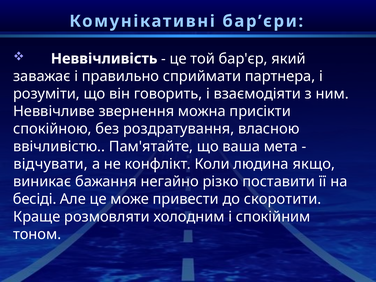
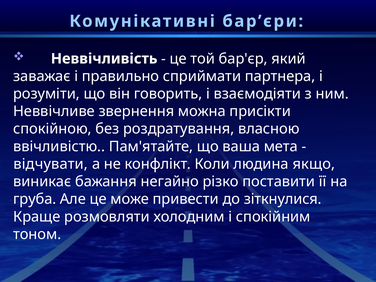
бесіді: бесіді -> груба
скоротити: скоротити -> зіткнулися
